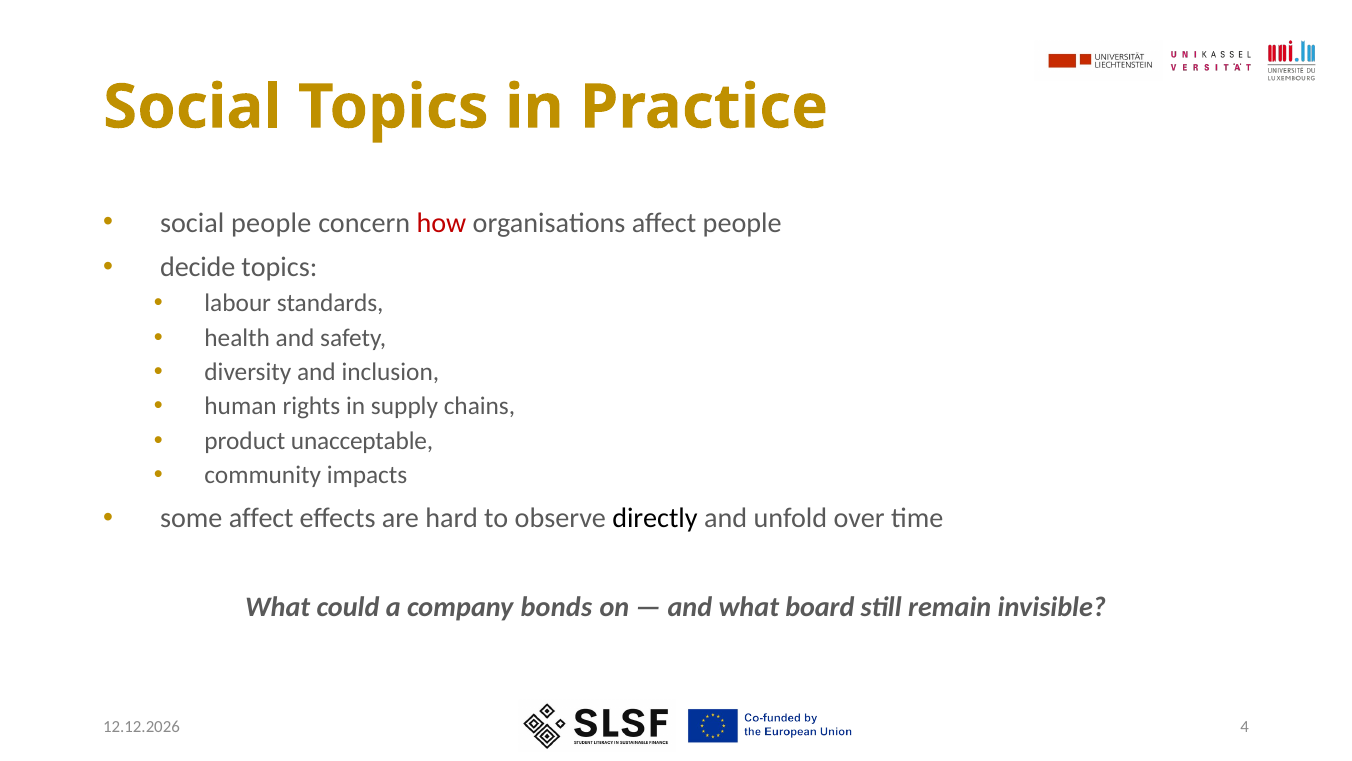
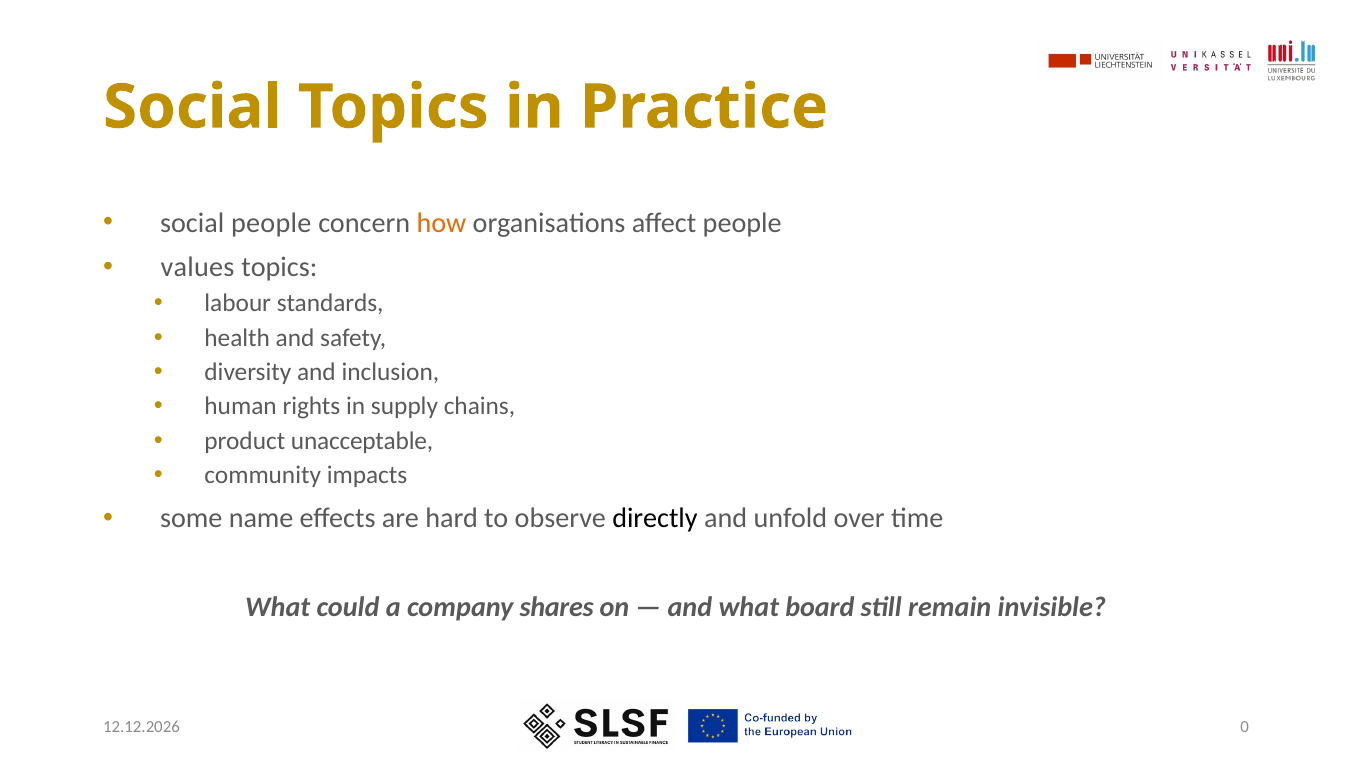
how colour: red -> orange
decide: decide -> values
some affect: affect -> name
bonds: bonds -> shares
4: 4 -> 0
